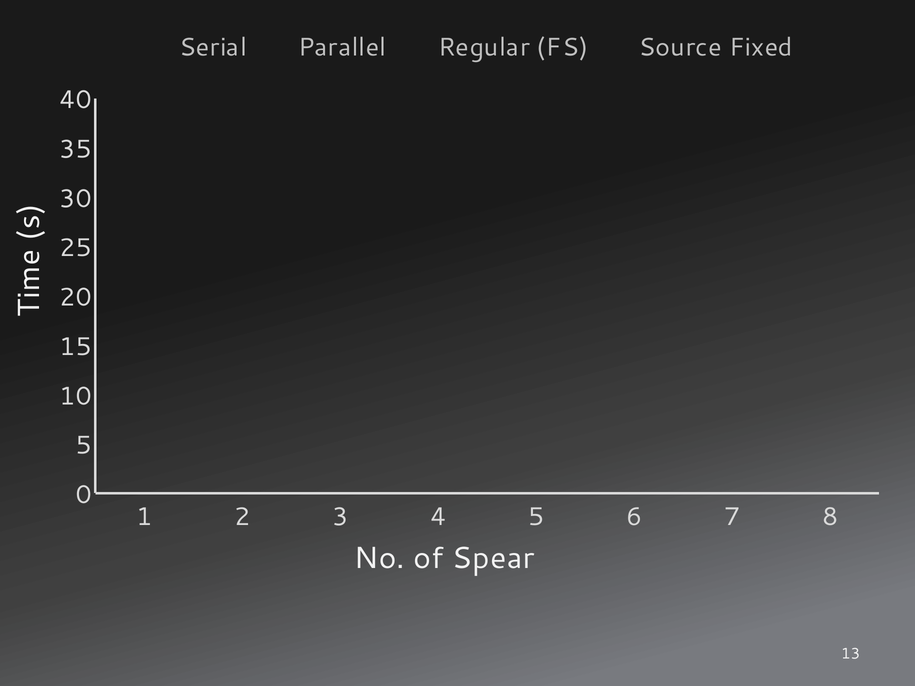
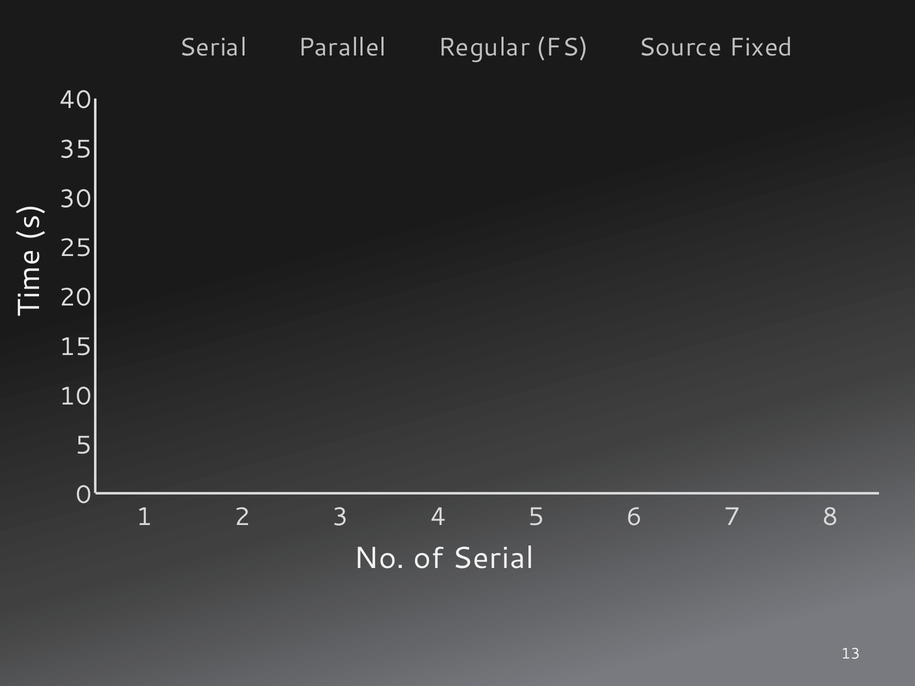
of Spear: Spear -> Serial
